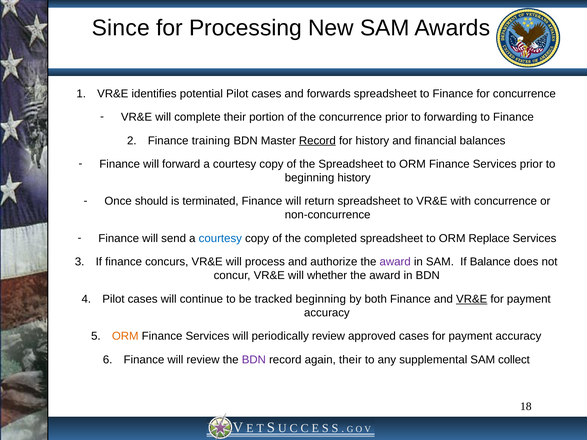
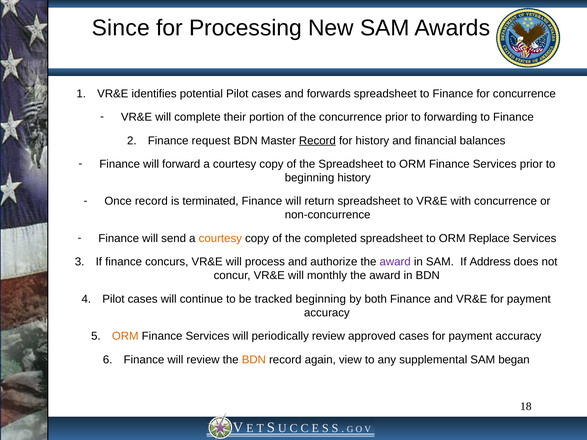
training: training -> request
Once should: should -> record
courtesy at (220, 238) colour: blue -> orange
Balance: Balance -> Address
whether: whether -> monthly
VR&E at (472, 299) underline: present -> none
BDN at (254, 360) colour: purple -> orange
again their: their -> view
collect: collect -> began
